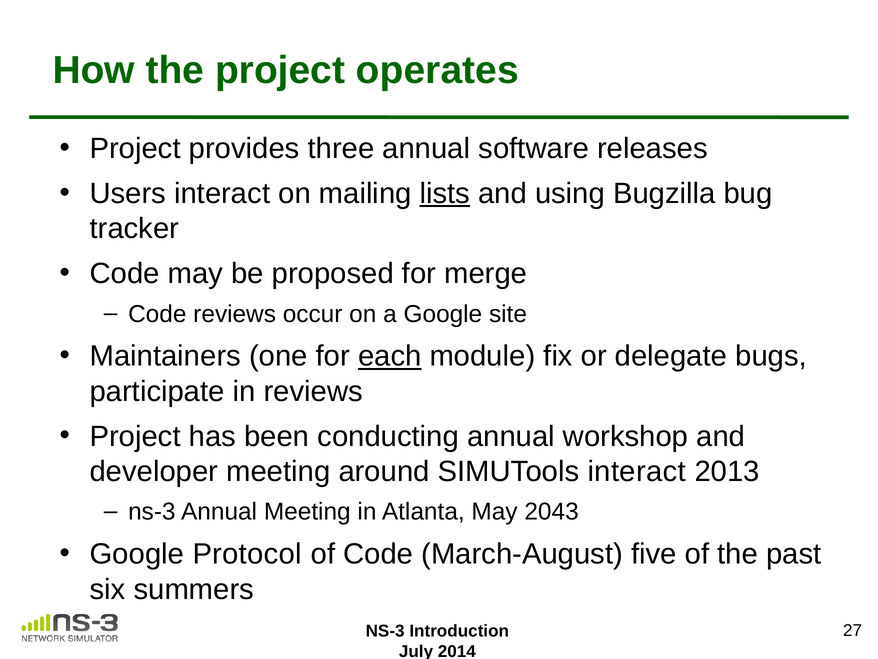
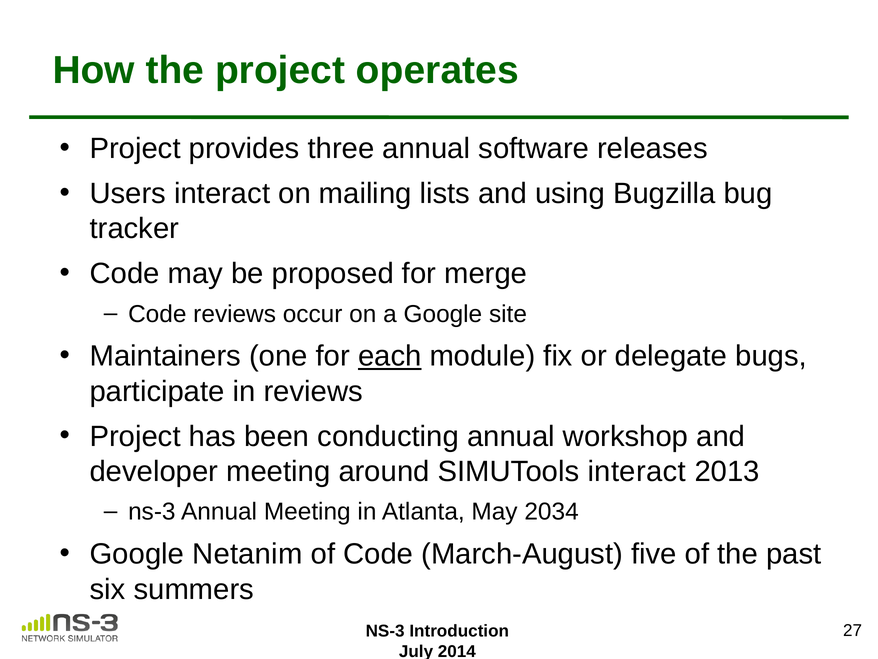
lists underline: present -> none
2043: 2043 -> 2034
Protocol: Protocol -> Netanim
